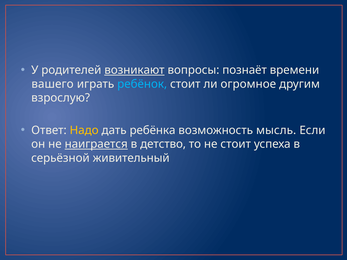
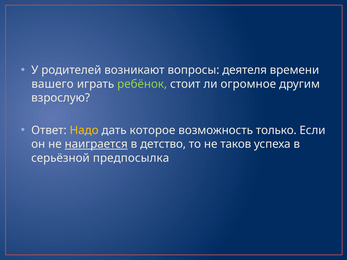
возникают underline: present -> none
познаёт: познаёт -> деятеля
ребёнок colour: light blue -> light green
ребёнка: ребёнка -> которое
мысль: мысль -> только
не стоит: стоит -> таков
живительный: живительный -> предпосылка
